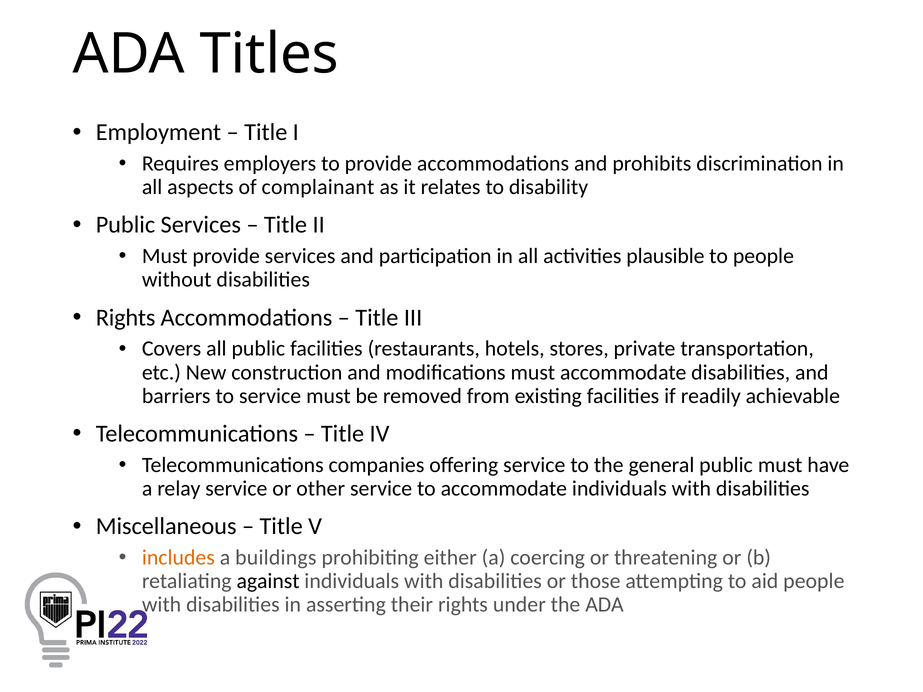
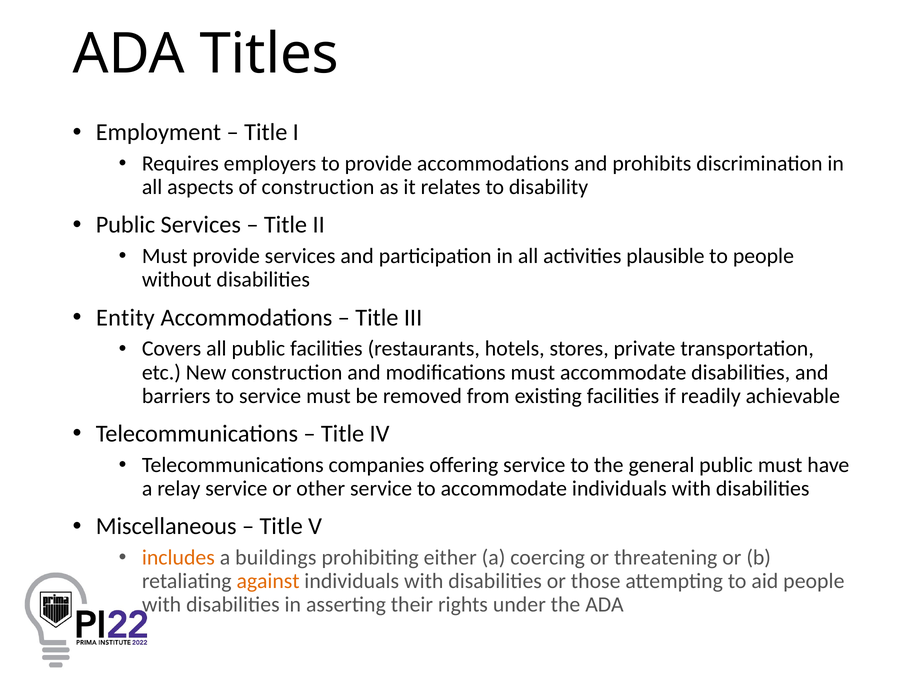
of complainant: complainant -> construction
Rights at (126, 318): Rights -> Entity
against colour: black -> orange
